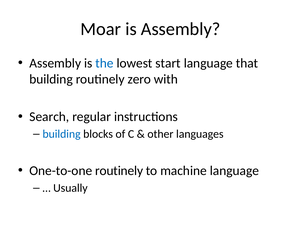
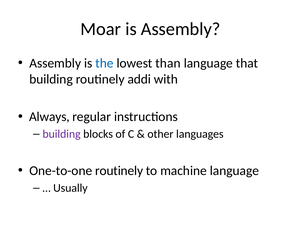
start: start -> than
zero: zero -> addi
Search: Search -> Always
building at (62, 134) colour: blue -> purple
